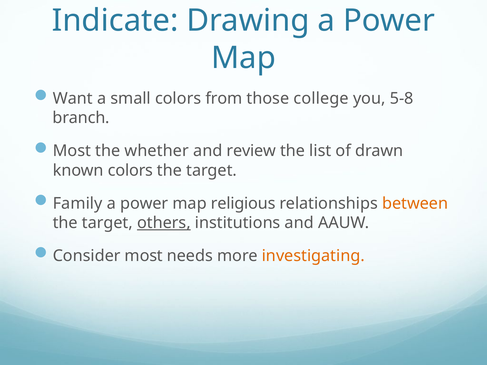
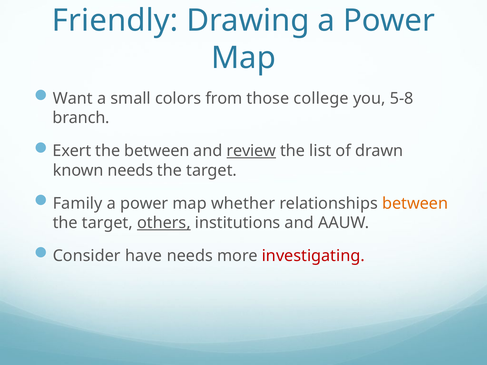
Indicate: Indicate -> Friendly
Most at (72, 151): Most -> Exert
the whether: whether -> between
review underline: none -> present
known colors: colors -> needs
religious: religious -> whether
Consider most: most -> have
investigating colour: orange -> red
